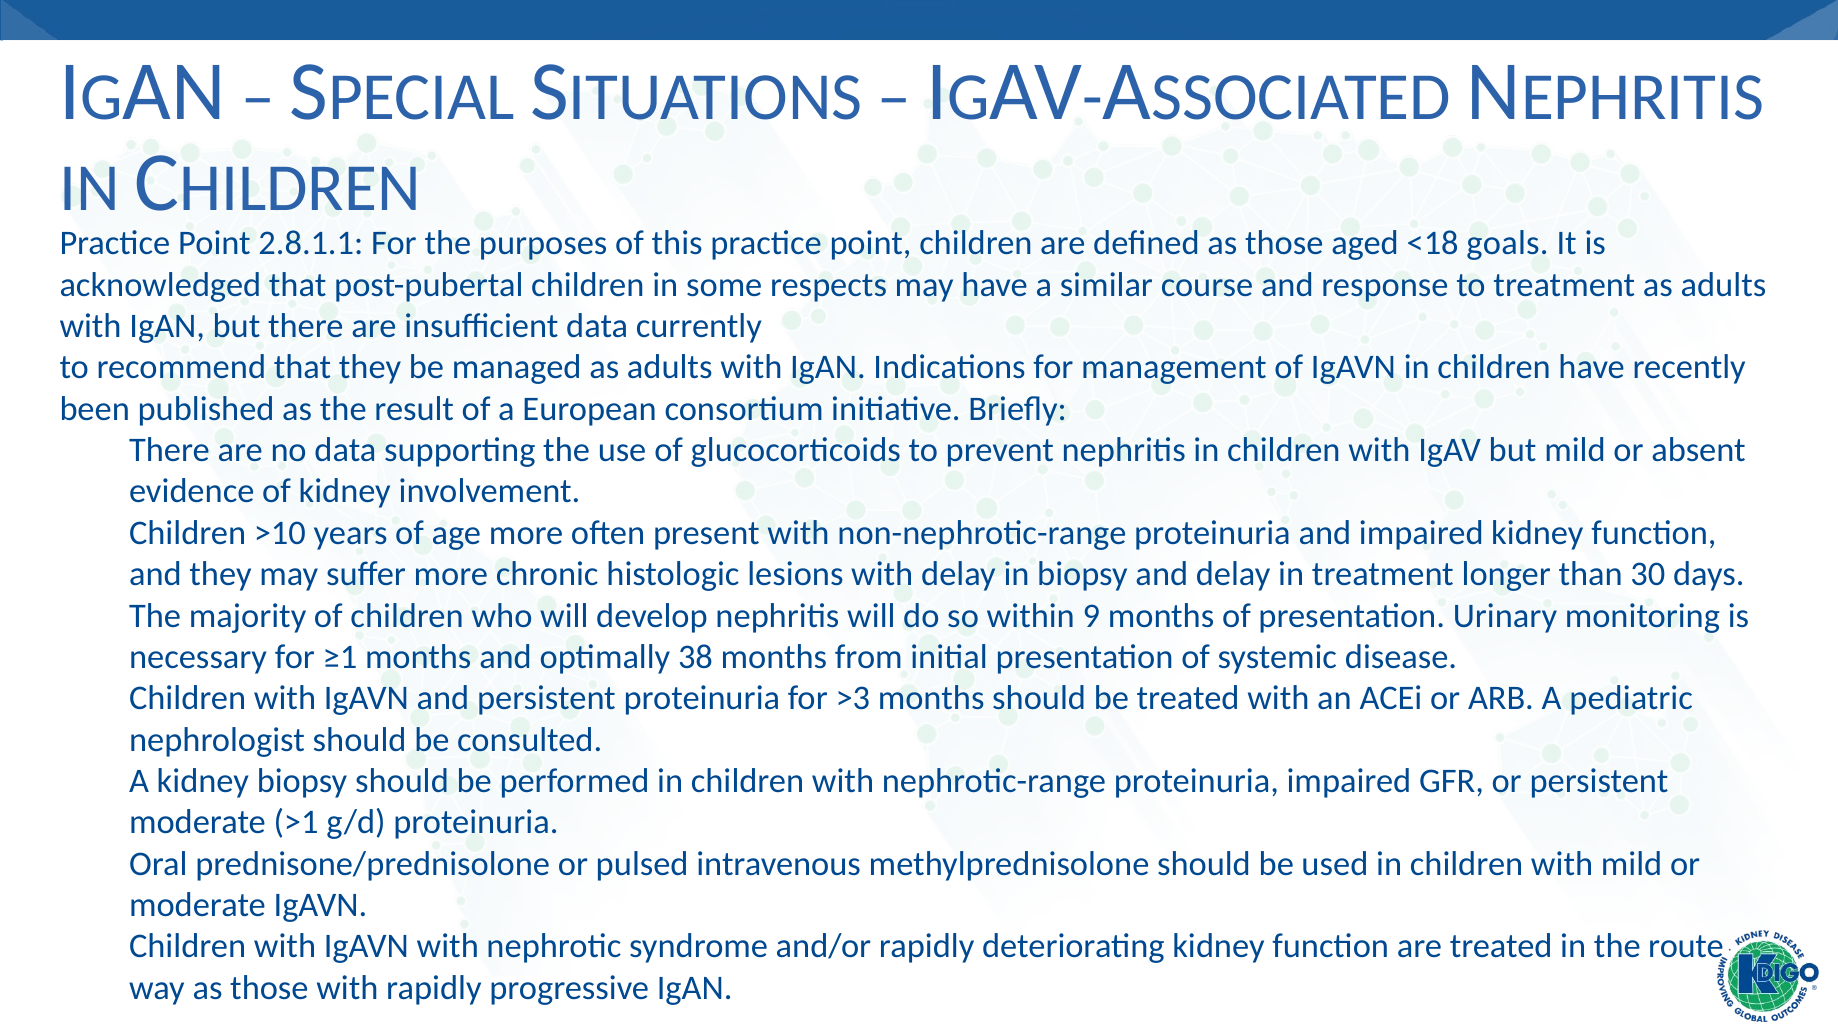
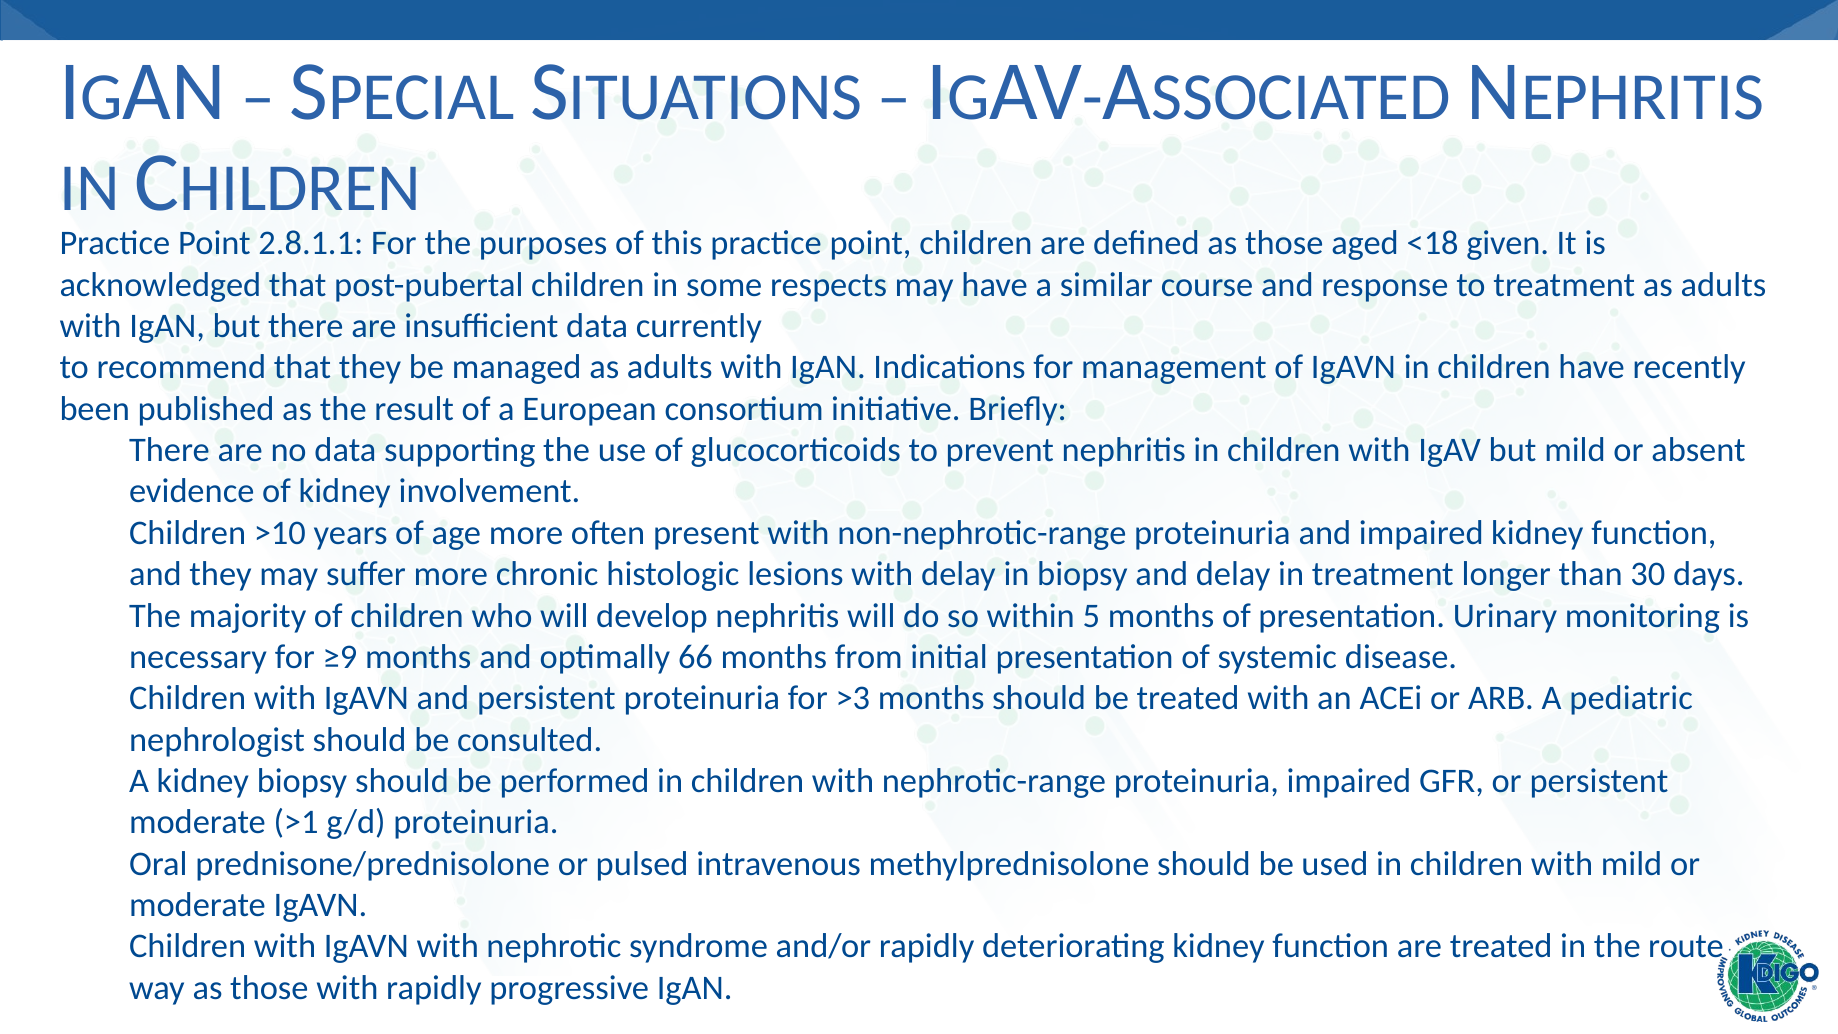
goals: goals -> given
9: 9 -> 5
≥1: ≥1 -> ≥9
38: 38 -> 66
